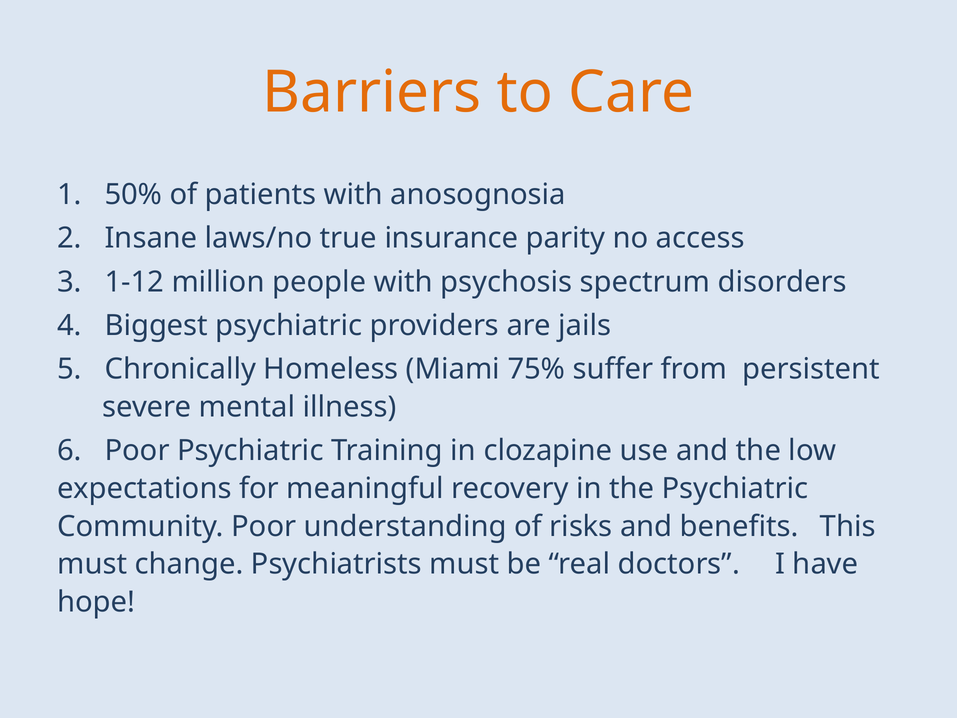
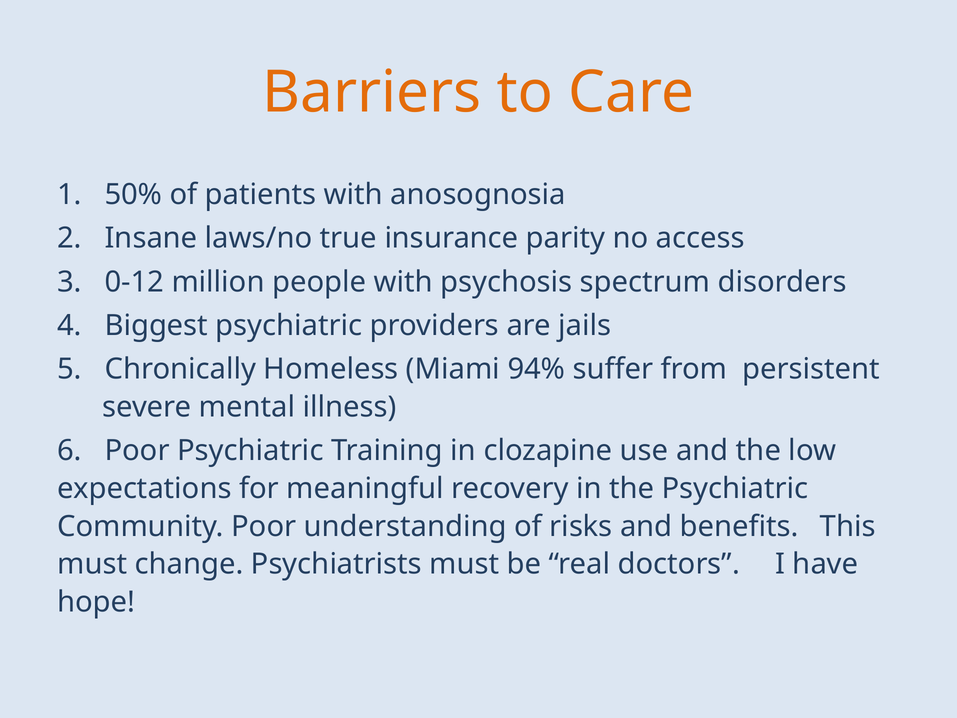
1-12: 1-12 -> 0-12
75%: 75% -> 94%
